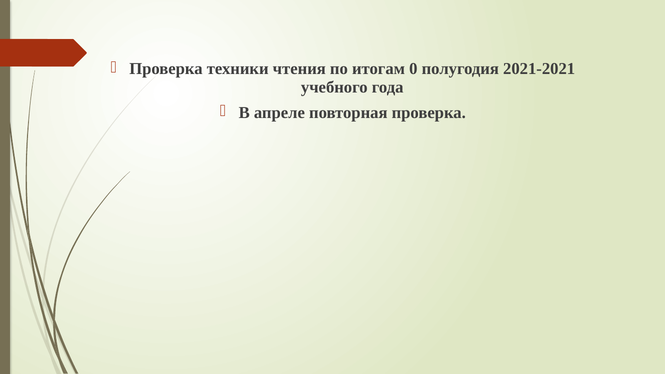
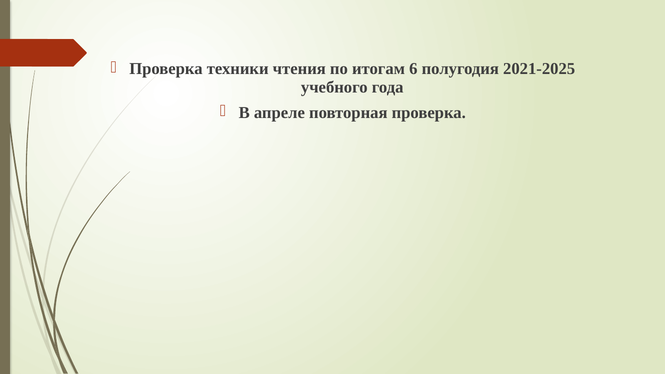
0: 0 -> 6
2021-2021: 2021-2021 -> 2021-2025
